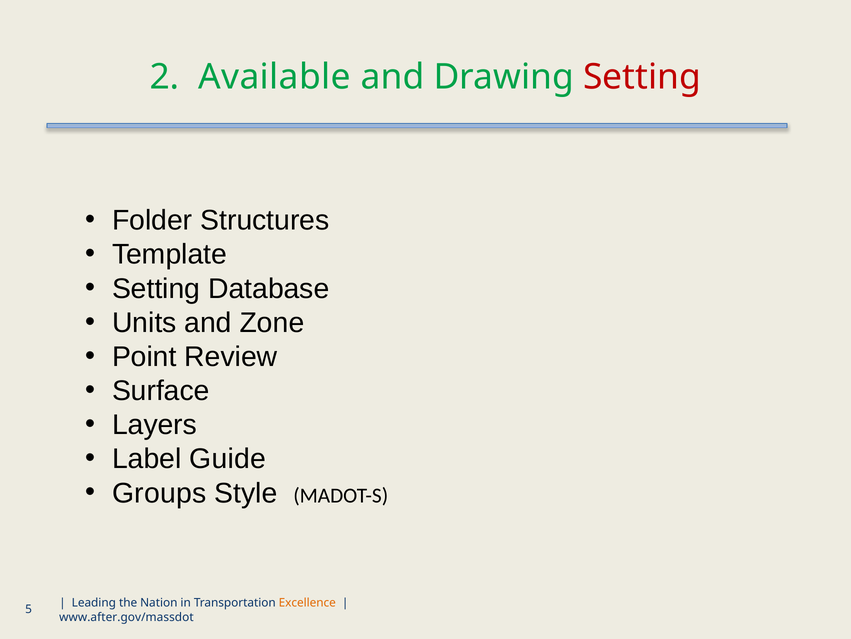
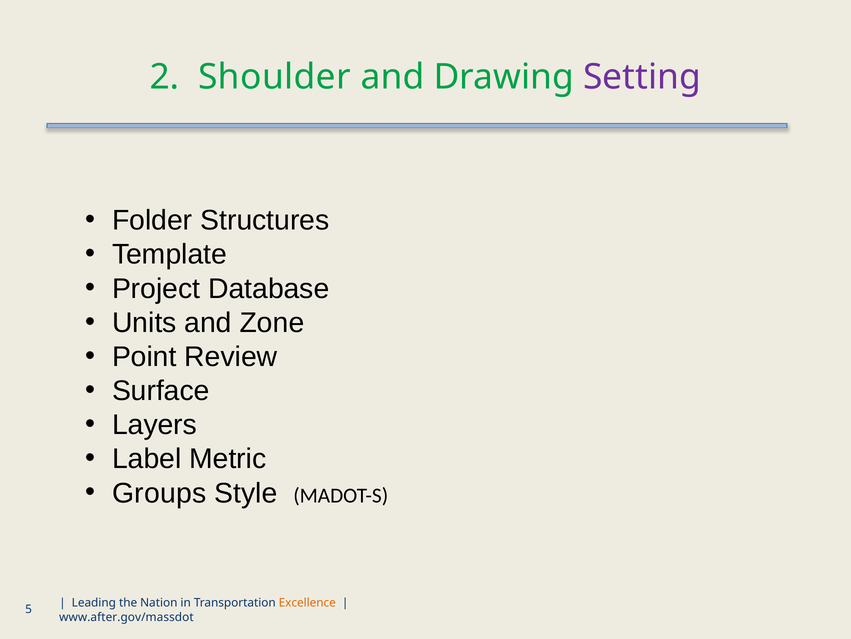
Available: Available -> Shoulder
Setting at (642, 77) colour: red -> purple
Setting at (156, 288): Setting -> Project
Guide: Guide -> Metric
